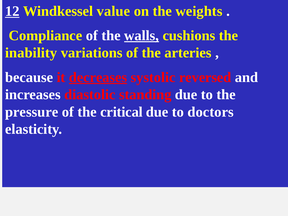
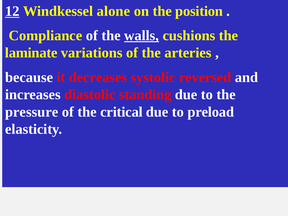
value: value -> alone
weights: weights -> position
inability: inability -> laminate
decreases underline: present -> none
doctors: doctors -> preload
